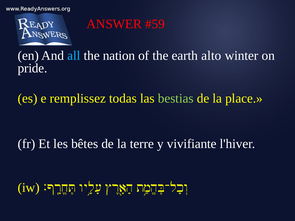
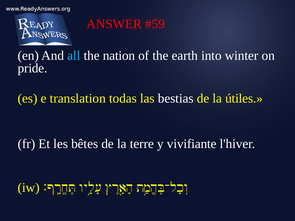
alto: alto -> into
remplissez: remplissez -> translation
bestias colour: light green -> white
place: place -> útiles
